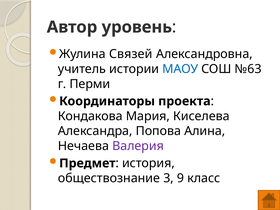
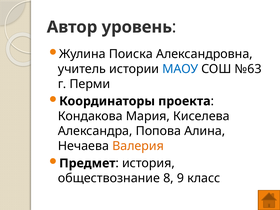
Связей: Связей -> Поиска
Валерия colour: purple -> orange
3: 3 -> 8
